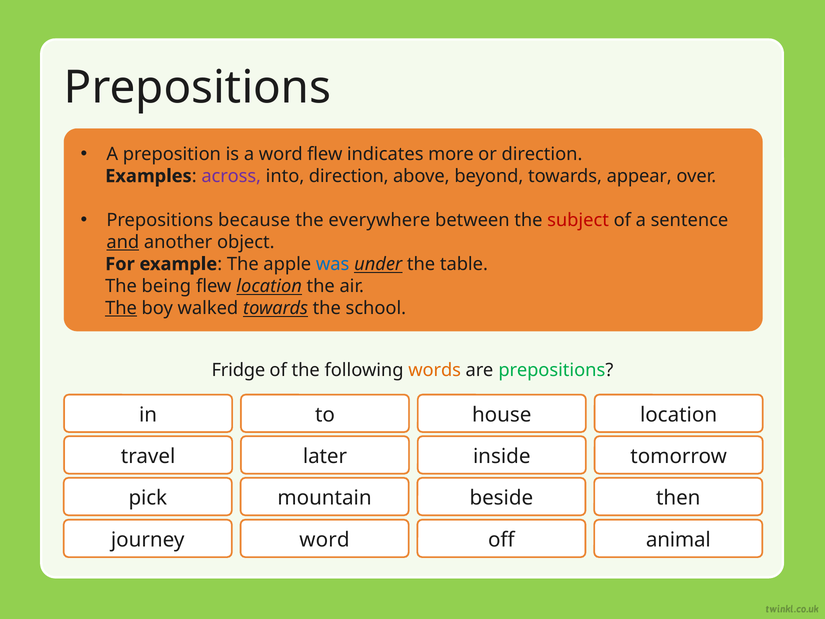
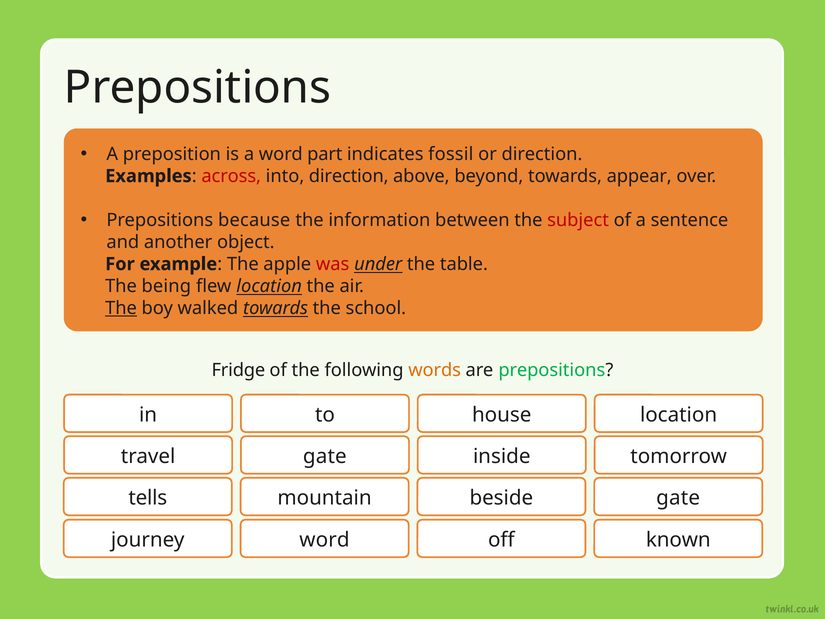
word flew: flew -> part
more: more -> fossil
across colour: purple -> red
everywhere: everywhere -> information
and underline: present -> none
was colour: blue -> red
travel later: later -> gate
pick: pick -> tells
beside then: then -> gate
animal: animal -> known
